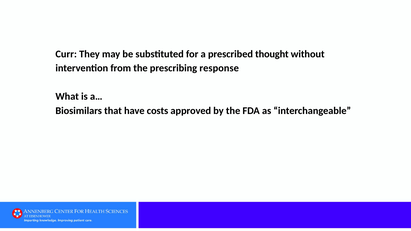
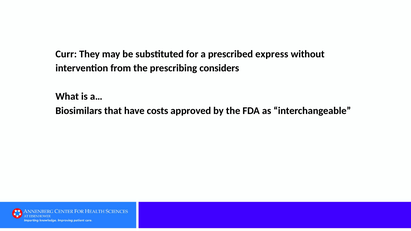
thought: thought -> express
response: response -> considers
